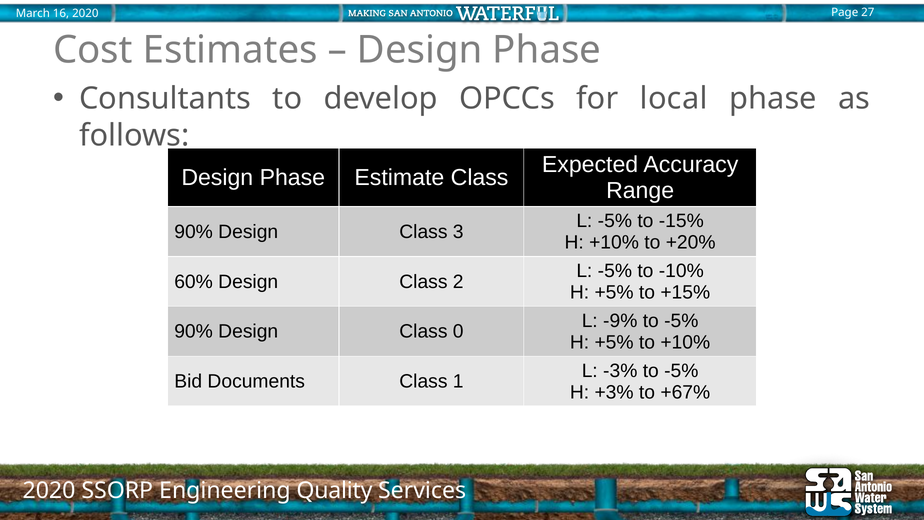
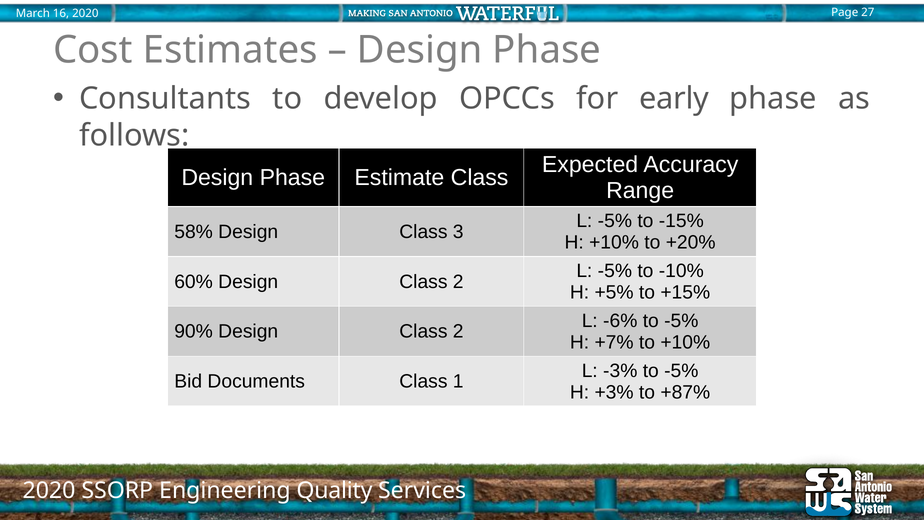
local: local -> early
90% at (194, 232): 90% -> 58%
-9%: -9% -> -6%
90% Design Class 0: 0 -> 2
+5% at (614, 342): +5% -> +7%
+67%: +67% -> +87%
